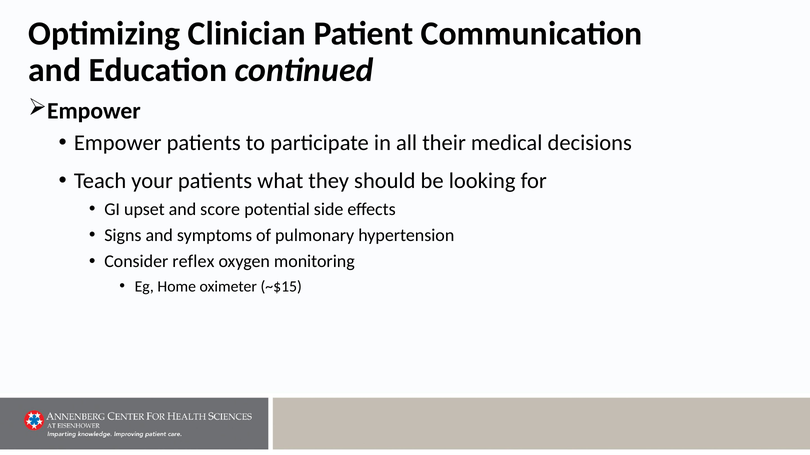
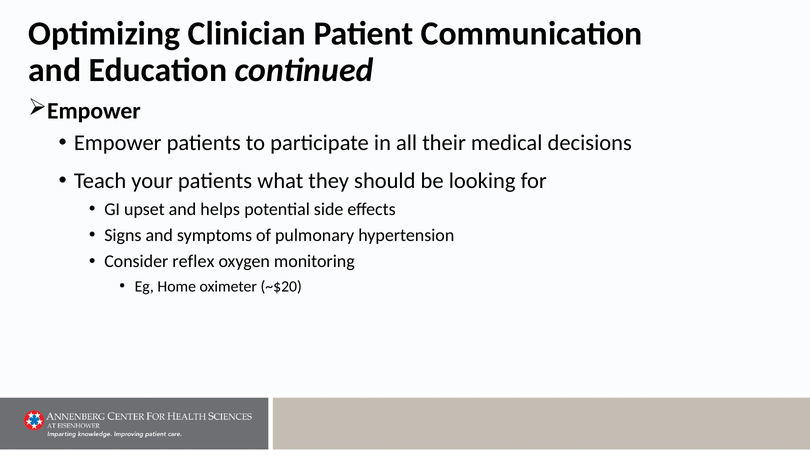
score: score -> helps
~$15: ~$15 -> ~$20
